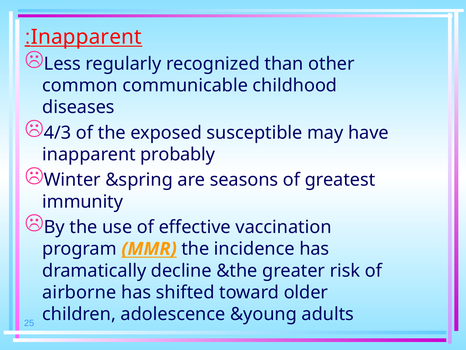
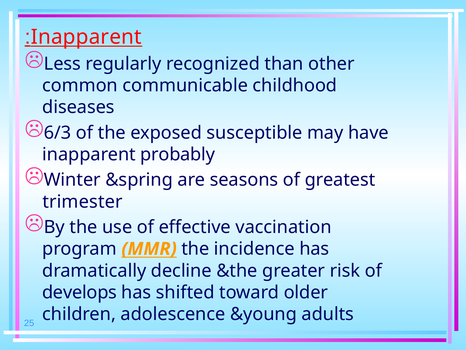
4/3: 4/3 -> 6/3
immunity: immunity -> trimester
airborne: airborne -> develops
